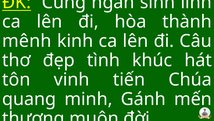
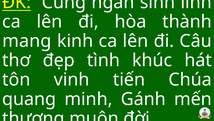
mênh: mênh -> mang
